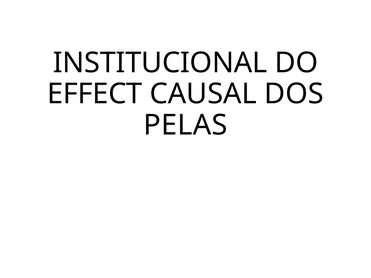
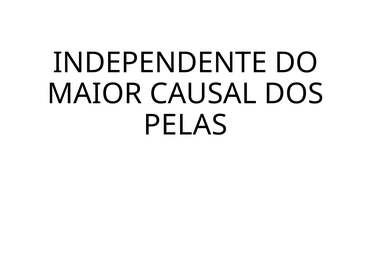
INSTITUCIONAL: INSTITUCIONAL -> INDEPENDENTE
EFFECT: EFFECT -> MAIOR
